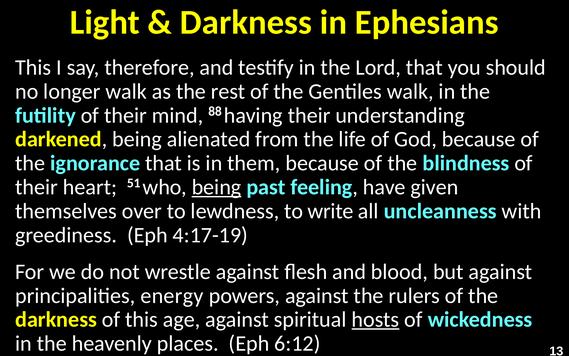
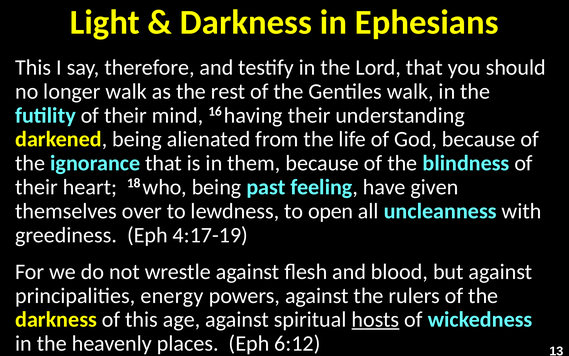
88: 88 -> 16
51: 51 -> 18
being at (217, 187) underline: present -> none
write: write -> open
